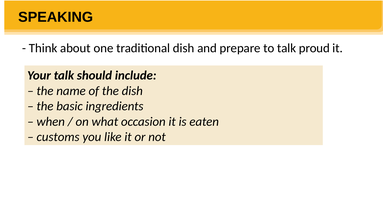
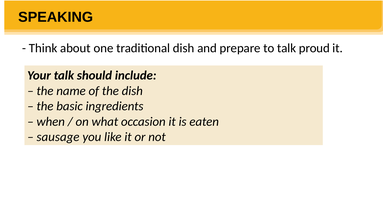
customs: customs -> sausage
